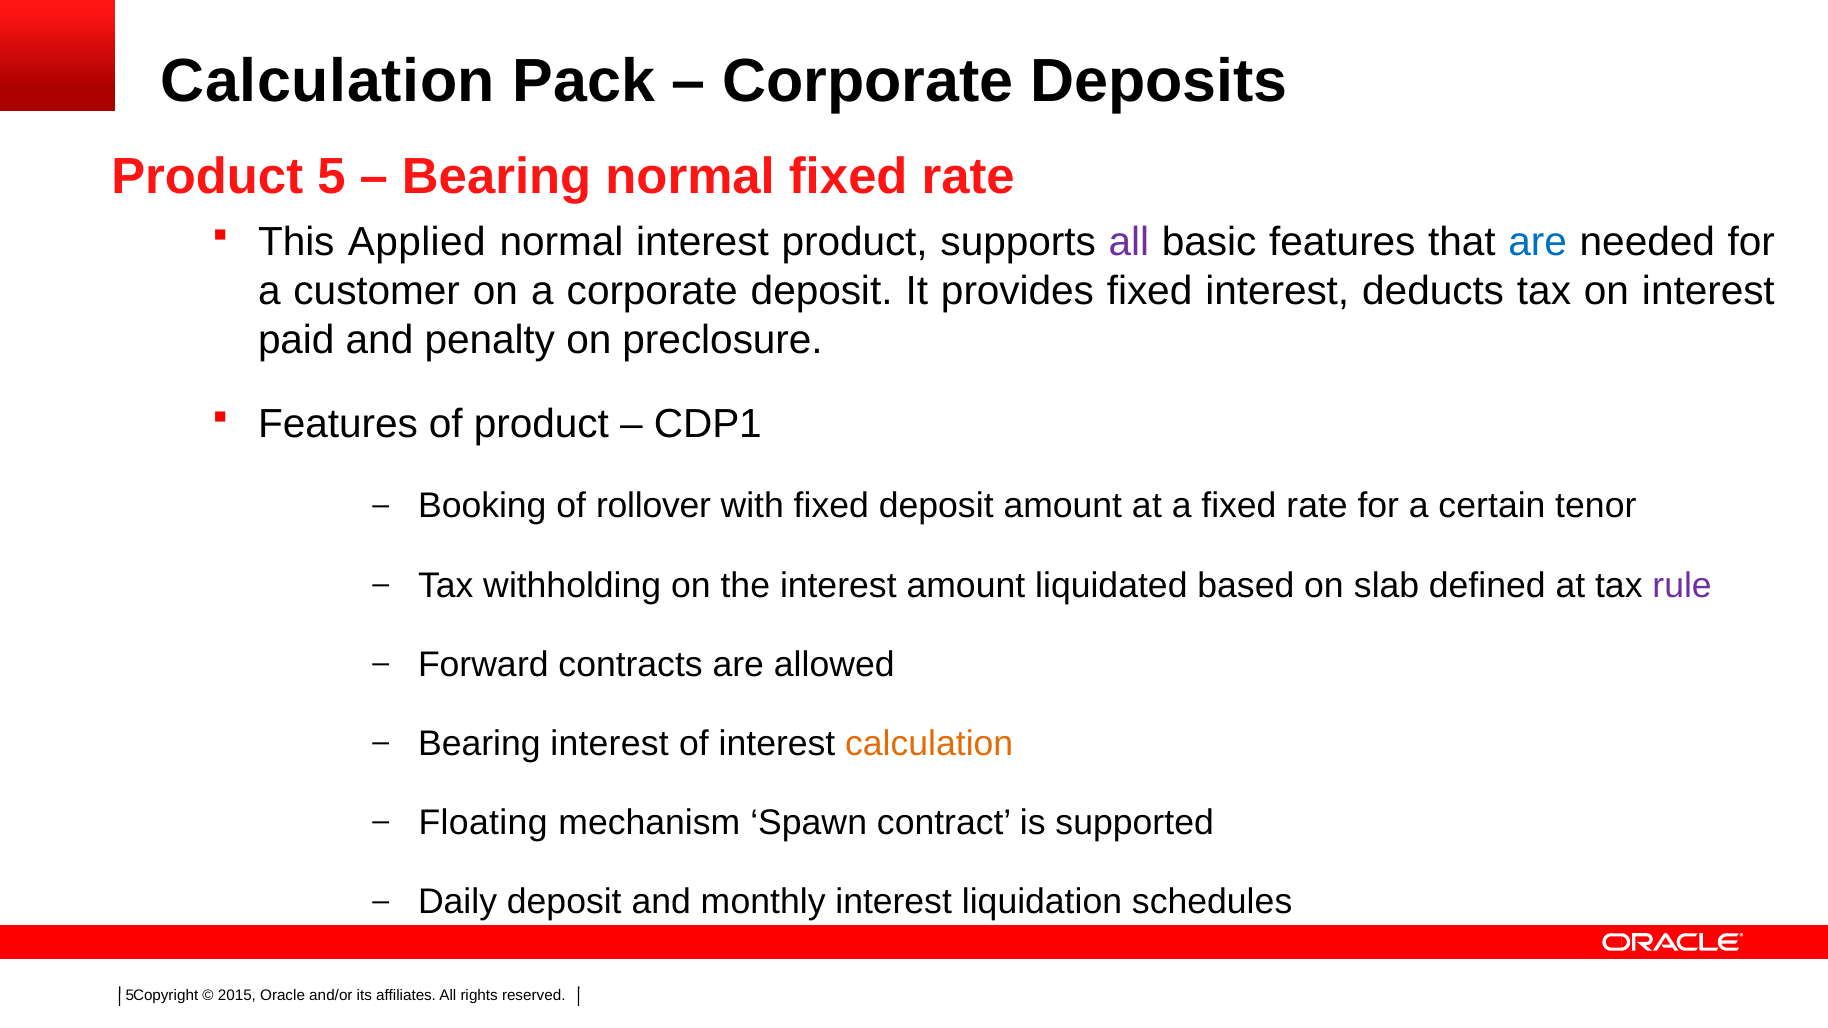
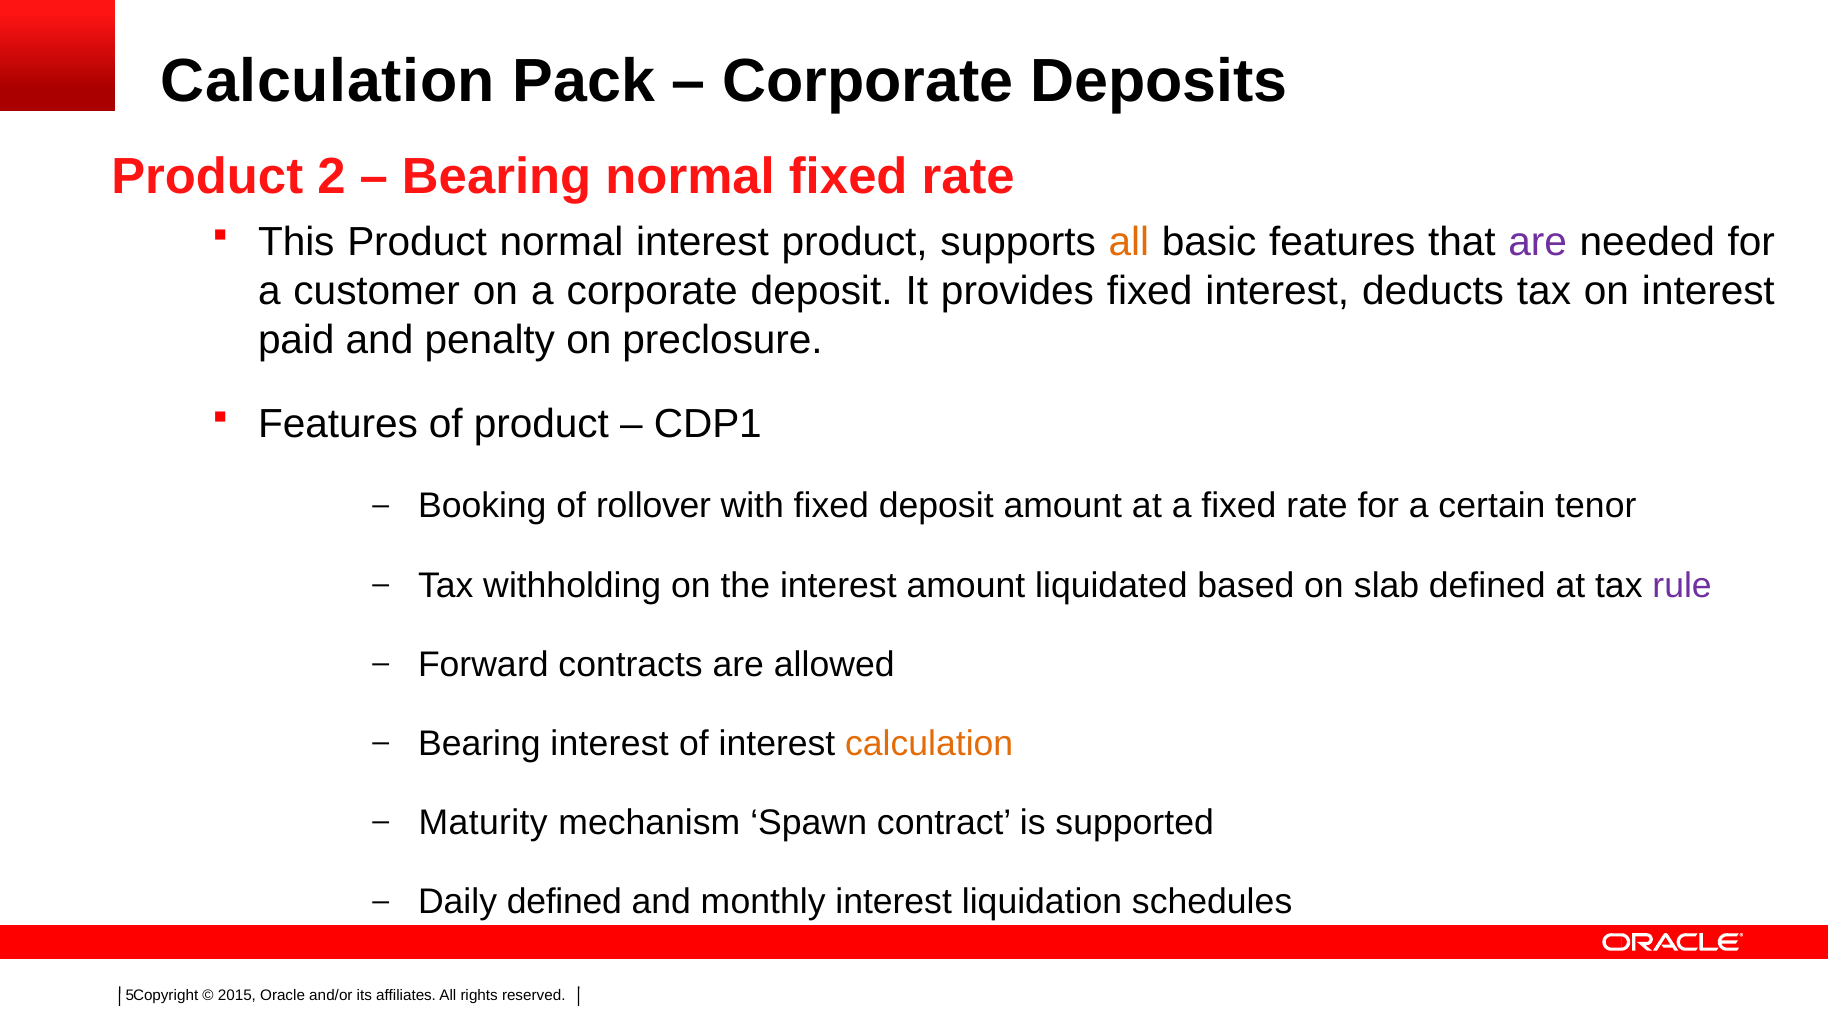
Product 5: 5 -> 2
This Applied: Applied -> Product
all at (1129, 243) colour: purple -> orange
are at (1538, 243) colour: blue -> purple
Floating: Floating -> Maturity
Daily deposit: deposit -> defined
